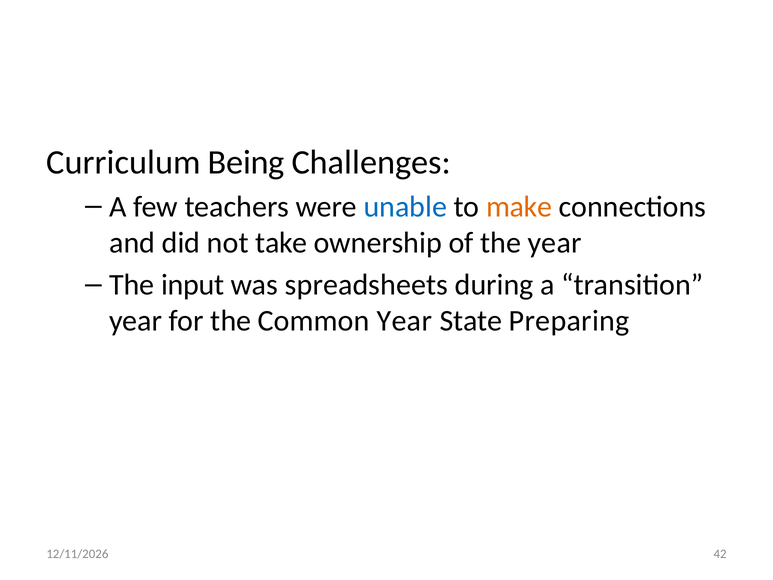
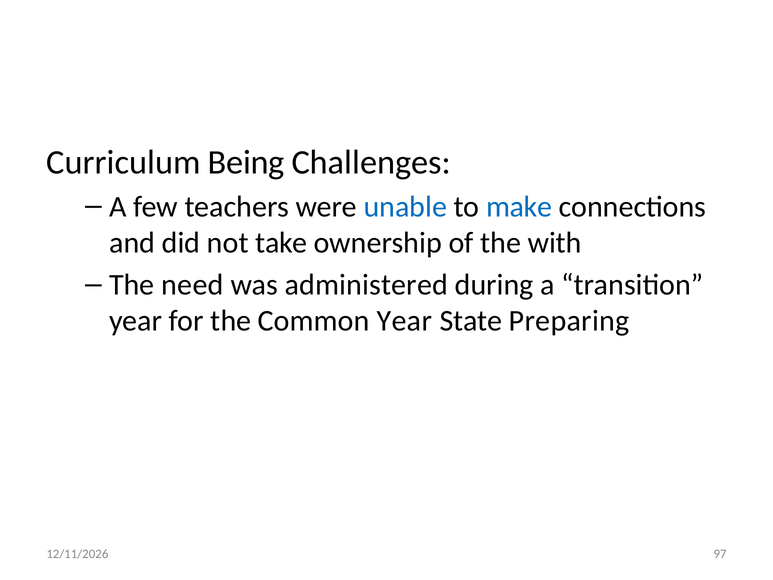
make colour: orange -> blue
the year: year -> with
input: input -> need
spreadsheets: spreadsheets -> administered
42: 42 -> 97
